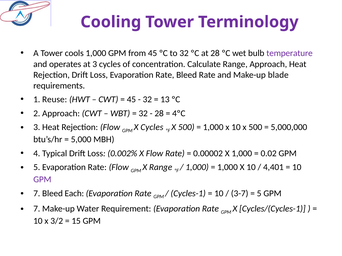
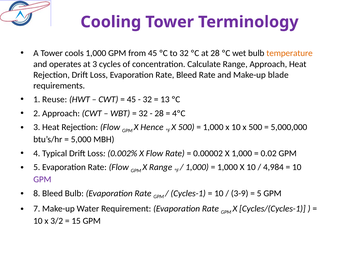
temperature colour: purple -> orange
X Cycles: Cycles -> Hence
4,401: 4,401 -> 4,984
7 at (37, 194): 7 -> 8
Bleed Each: Each -> Bulb
3-7: 3-7 -> 3-9
